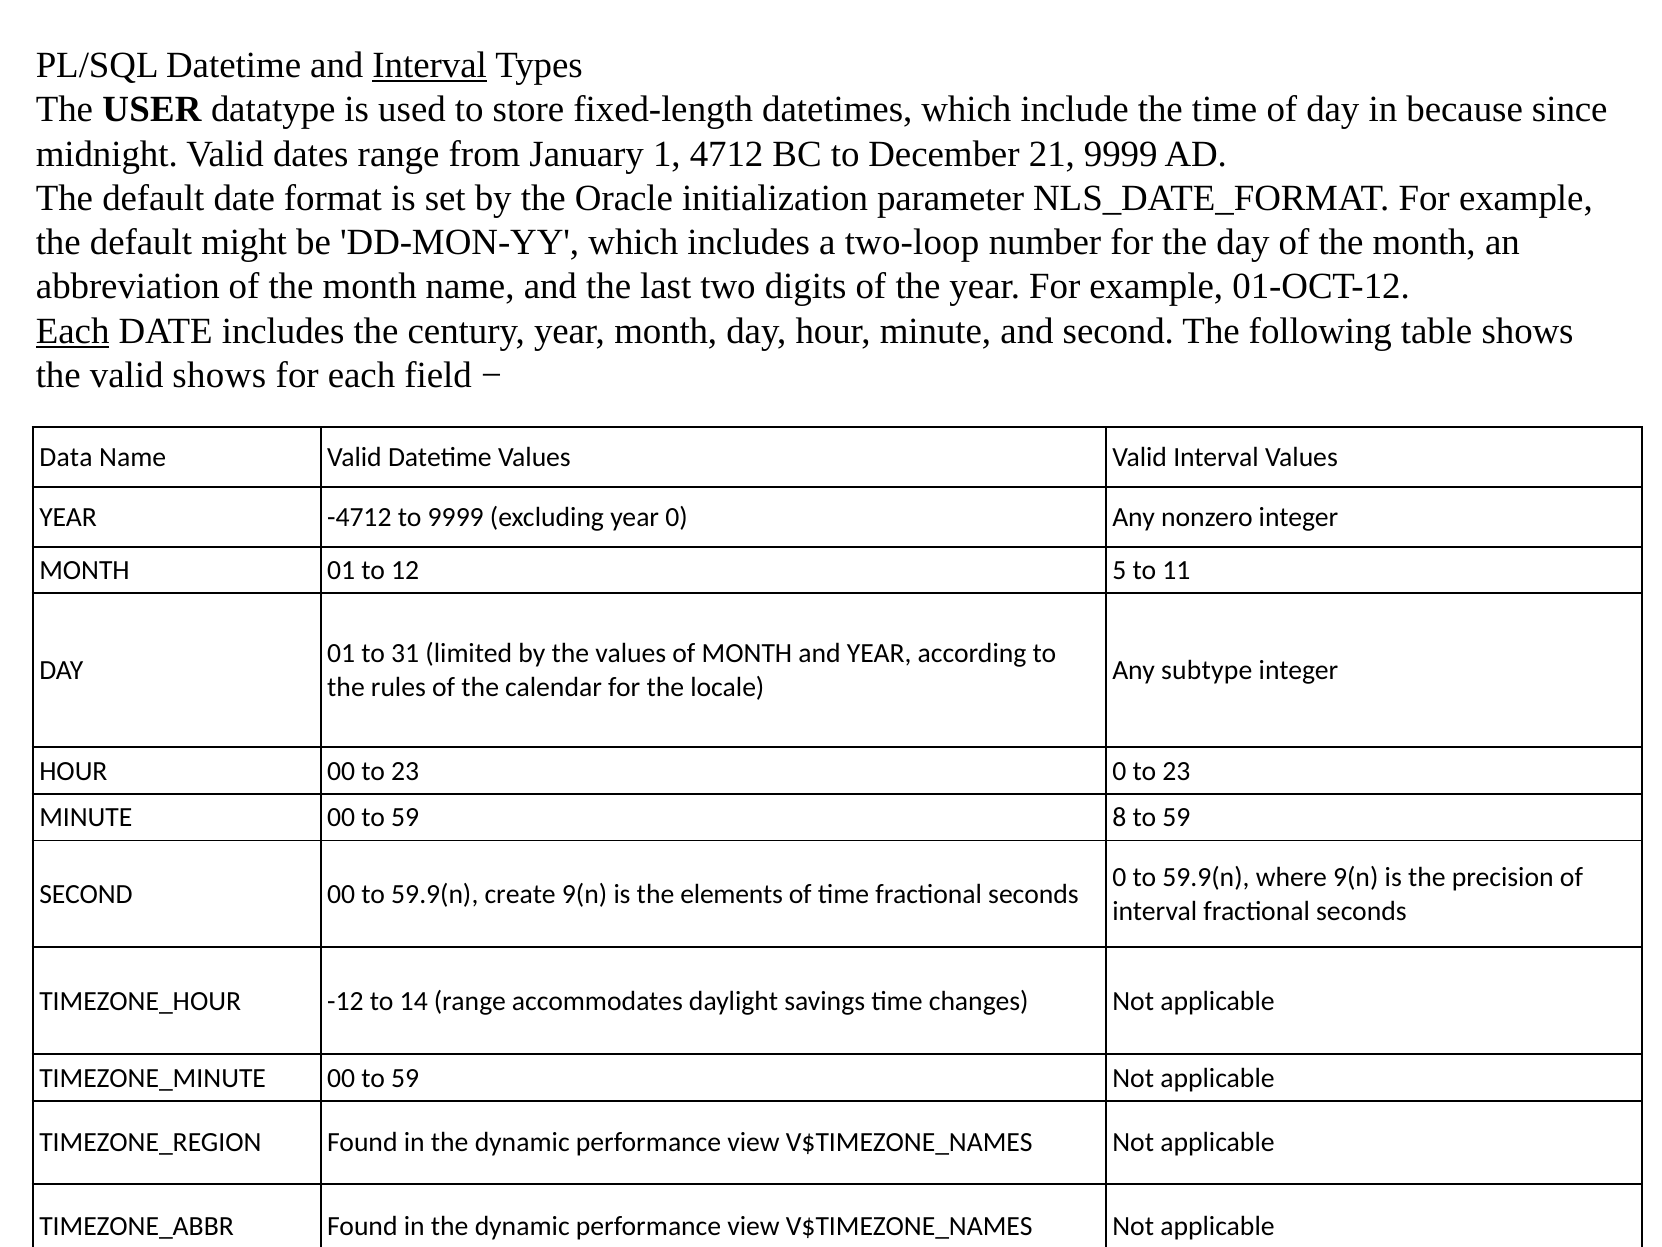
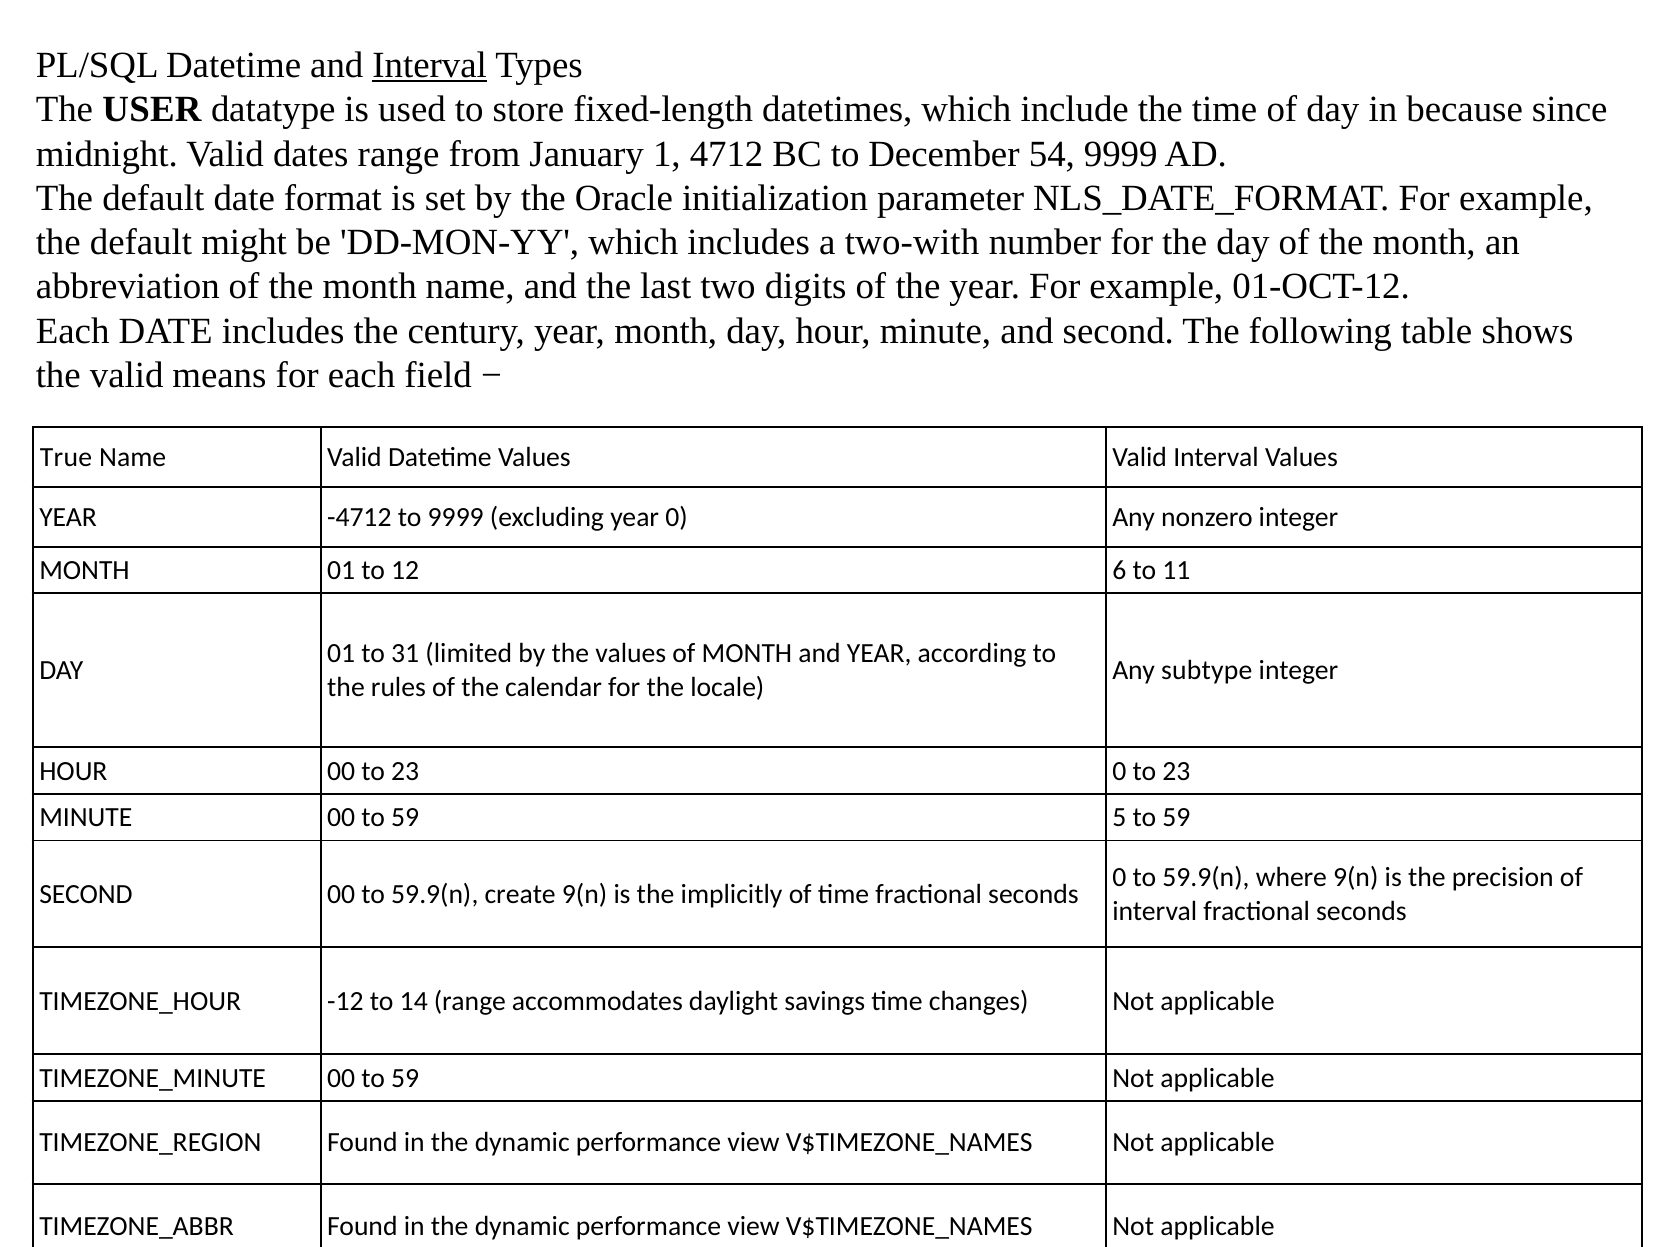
21: 21 -> 54
two-loop: two-loop -> two-with
Each at (73, 331) underline: present -> none
valid shows: shows -> means
Data: Data -> True
5: 5 -> 6
8: 8 -> 5
elements: elements -> implicitly
